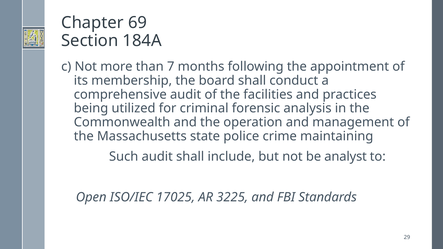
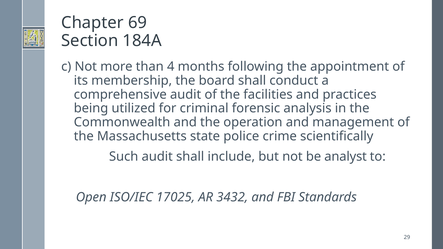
7: 7 -> 4
maintaining: maintaining -> scientifically
3225: 3225 -> 3432
